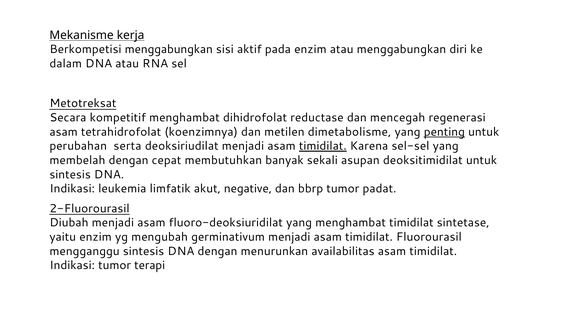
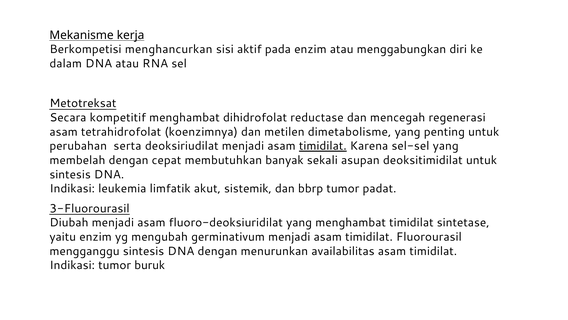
Berkompetisi menggabungkan: menggabungkan -> menghancurkan
penting underline: present -> none
negative: negative -> sistemik
2-Fluorourasil: 2-Fluorourasil -> 3-Fluorourasil
terapi: terapi -> buruk
